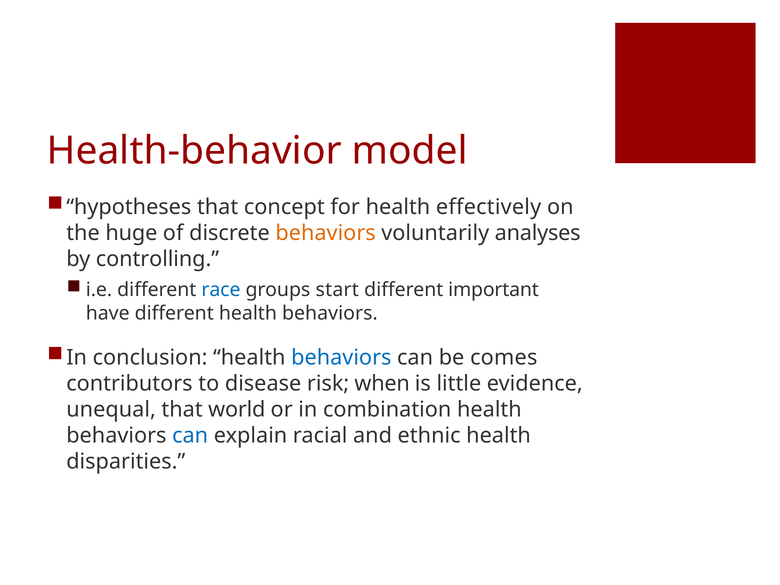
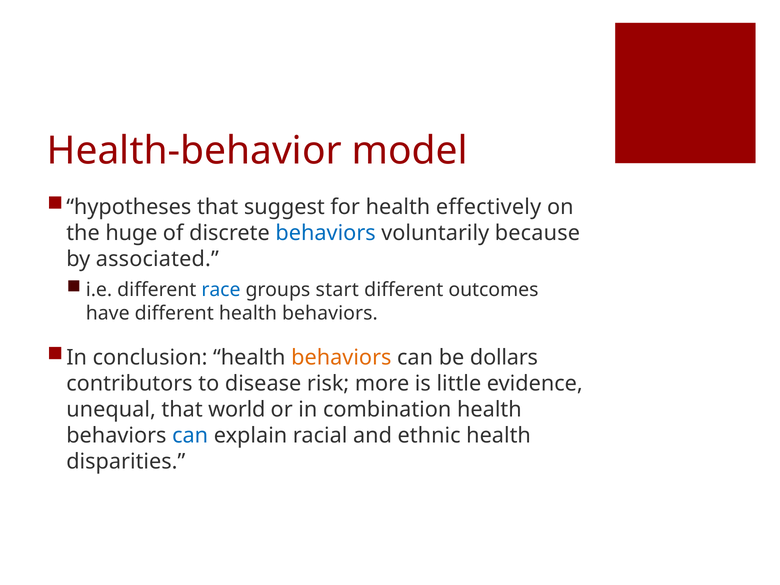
concept: concept -> suggest
behaviors at (326, 233) colour: orange -> blue
analyses: analyses -> because
controlling: controlling -> associated
important: important -> outcomes
behaviors at (341, 358) colour: blue -> orange
comes: comes -> dollars
when: when -> more
